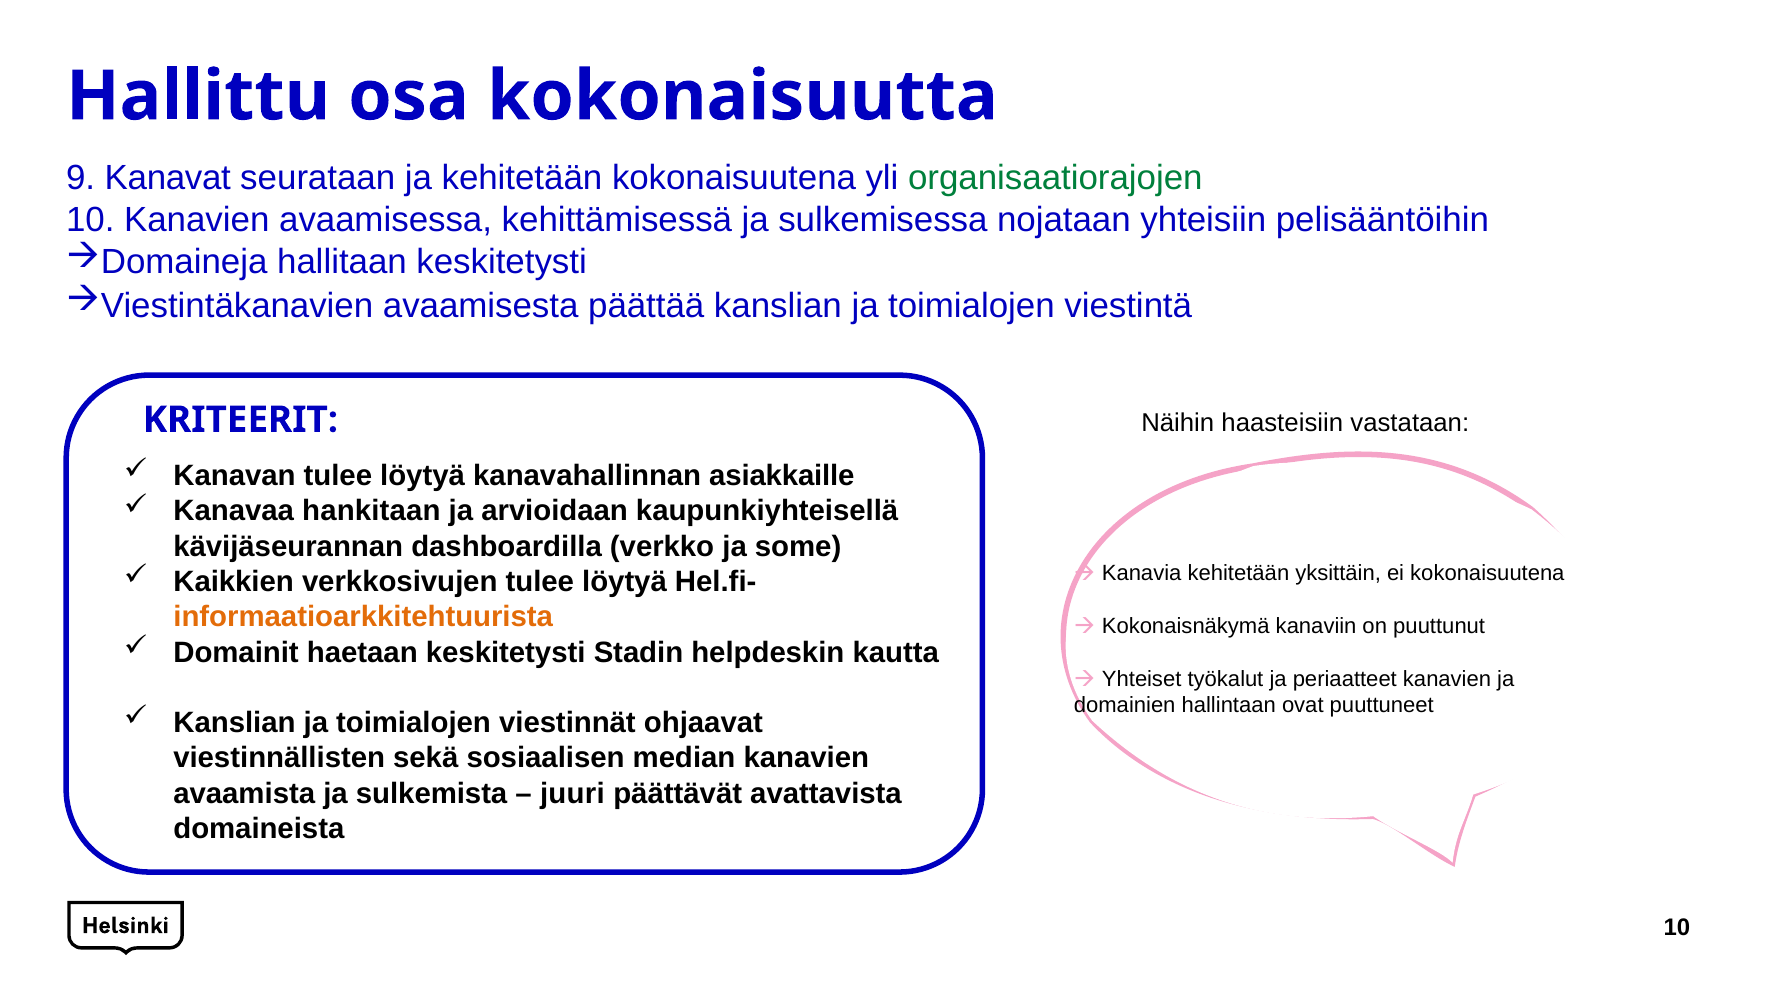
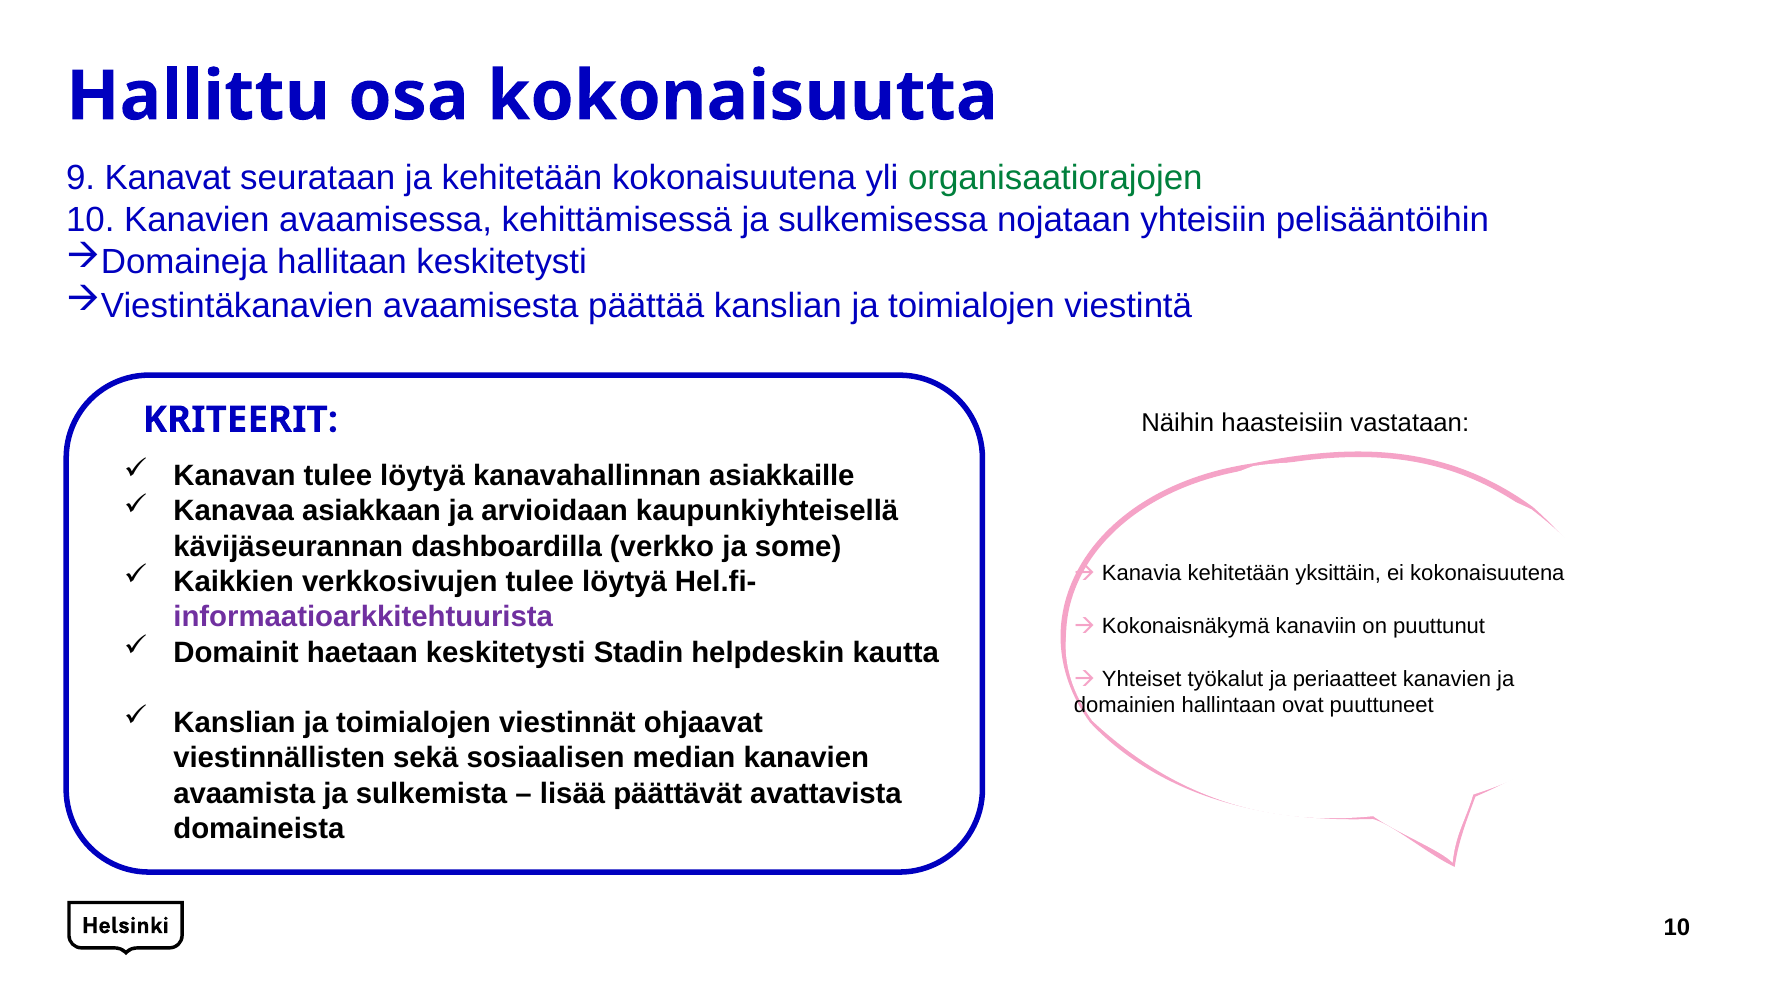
hankitaan: hankitaan -> asiakkaan
informaatioarkkitehtuurista colour: orange -> purple
juuri: juuri -> lisää
